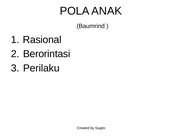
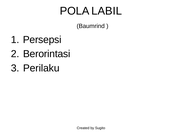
ANAK: ANAK -> LABIL
Rasional: Rasional -> Persepsi
